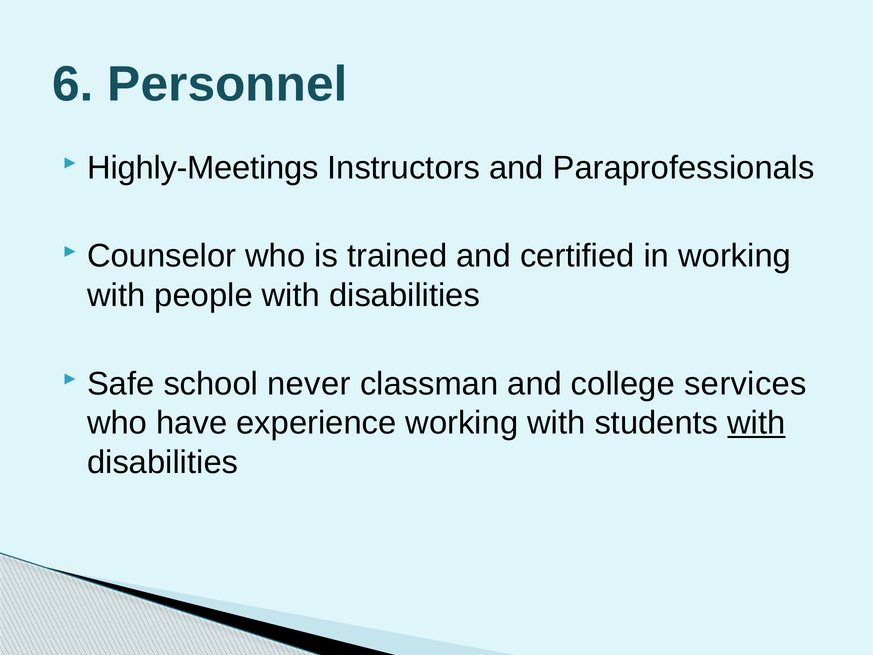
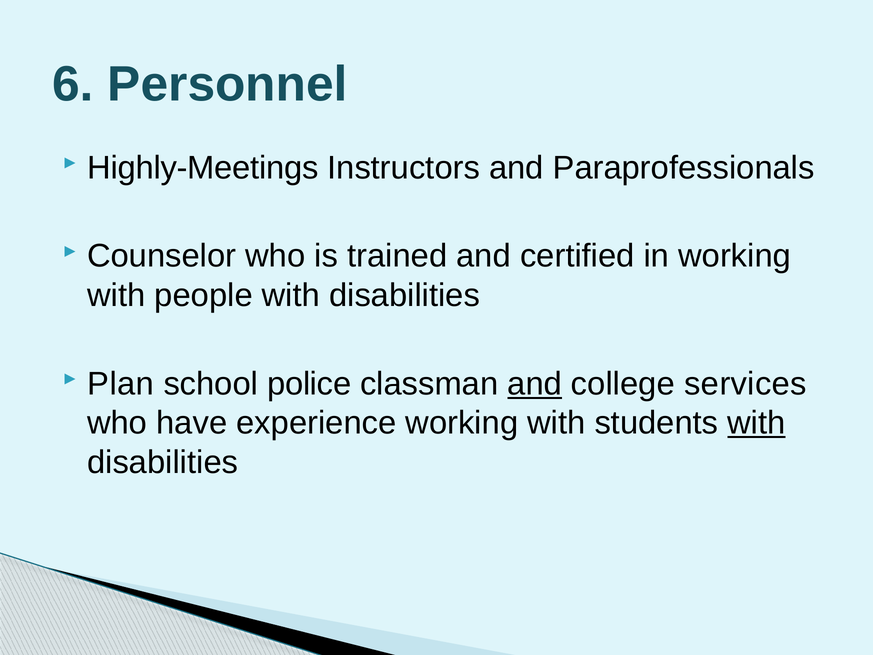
Safe: Safe -> Plan
never: never -> police
and at (535, 384) underline: none -> present
